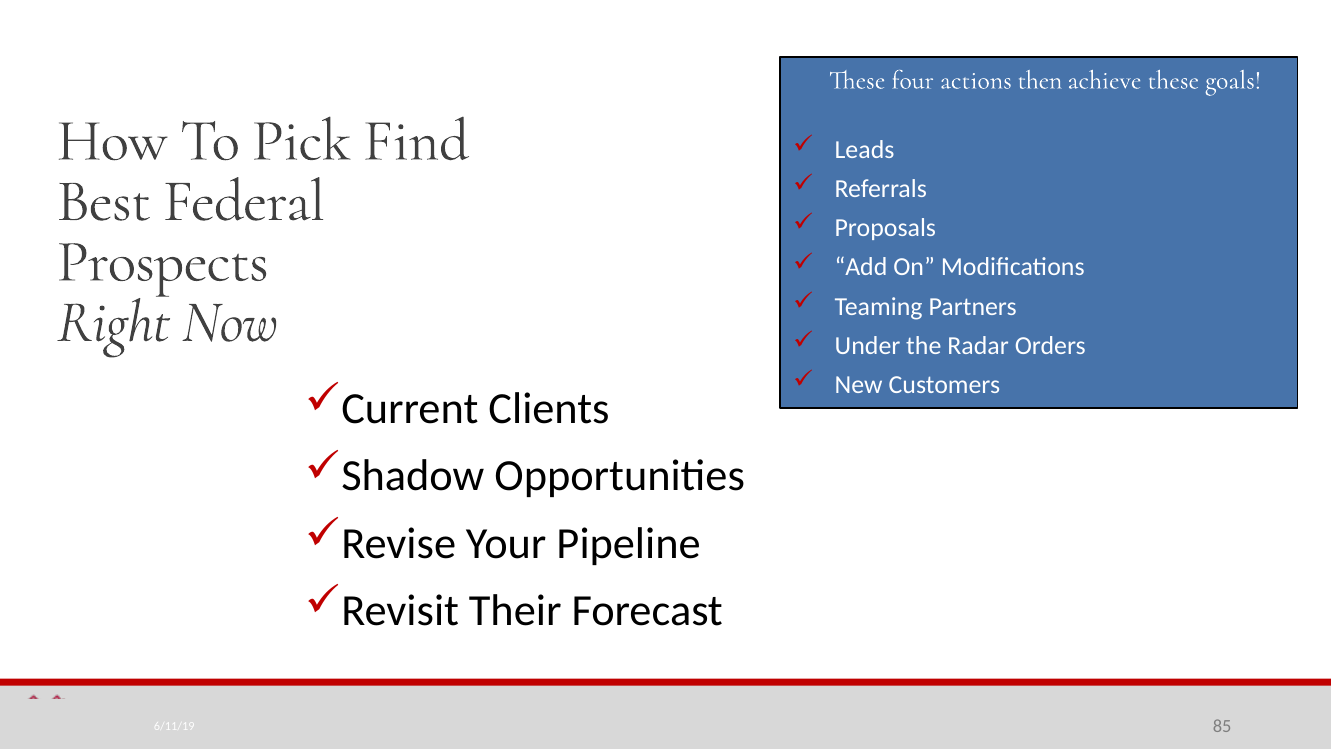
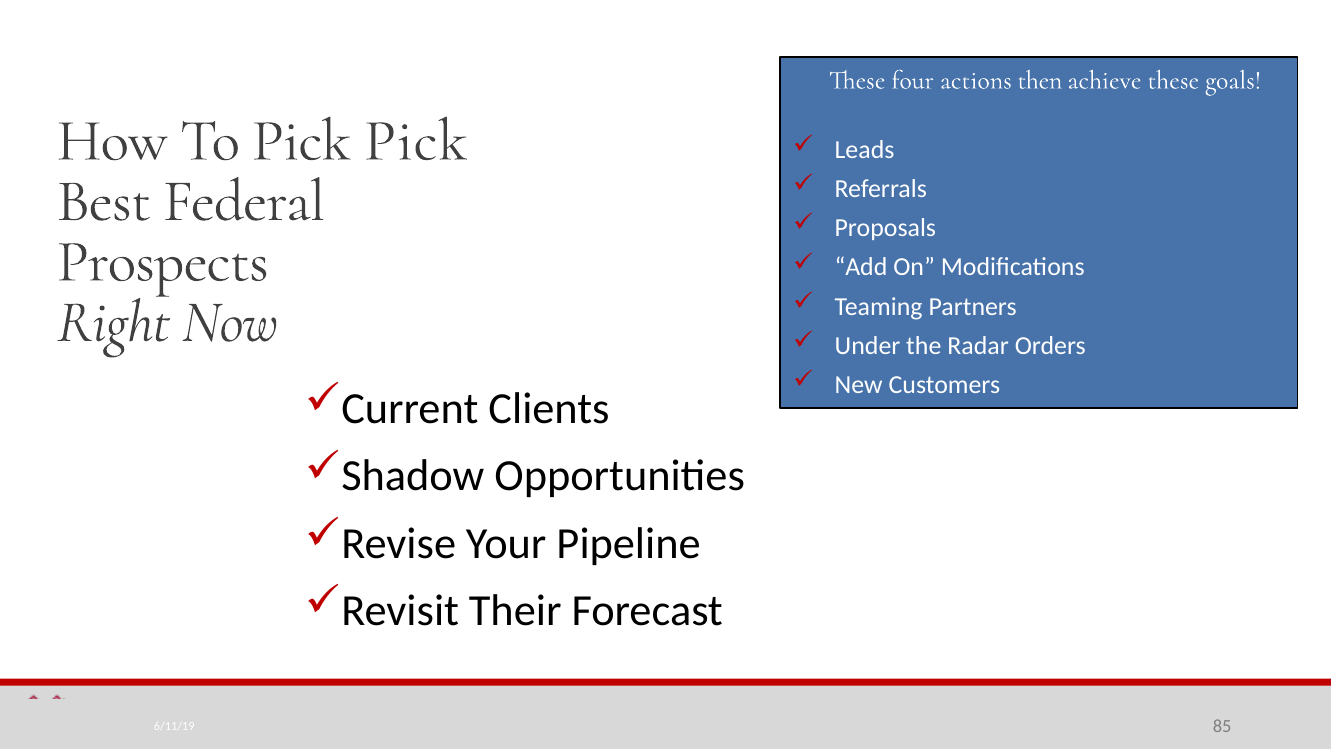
Pick Find: Find -> Pick
